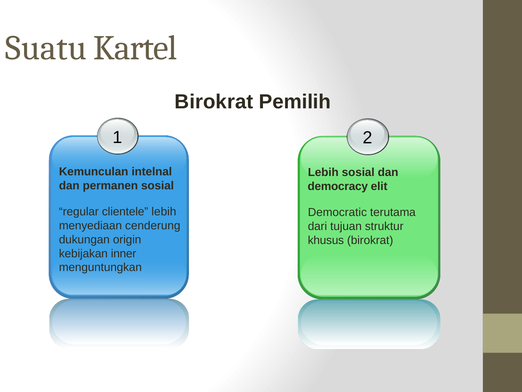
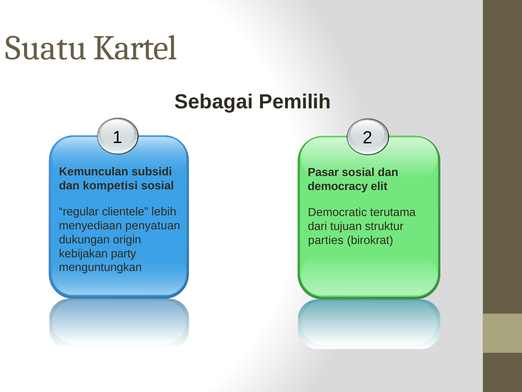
Birokrat at (214, 102): Birokrat -> Sebagai
intelnal: intelnal -> subsidi
Lebih at (323, 172): Lebih -> Pasar
permanen: permanen -> kompetisi
cenderung: cenderung -> penyatuan
khusus: khusus -> parties
inner: inner -> party
